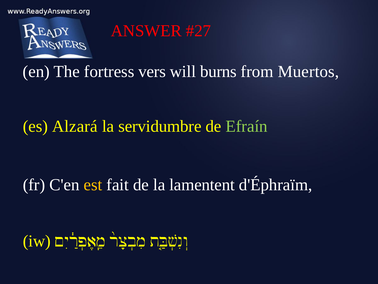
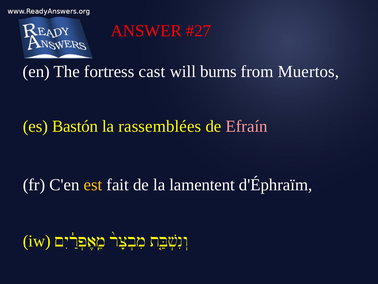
vers: vers -> cast
Alzará: Alzará -> Bastón
servidumbre: servidumbre -> rassemblées
Efraín colour: light green -> pink
